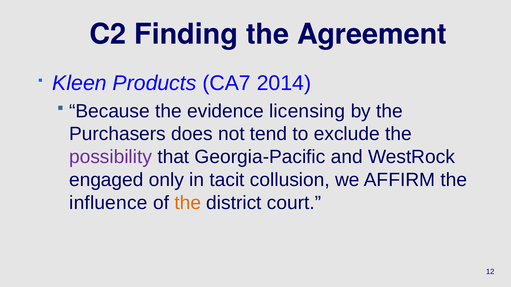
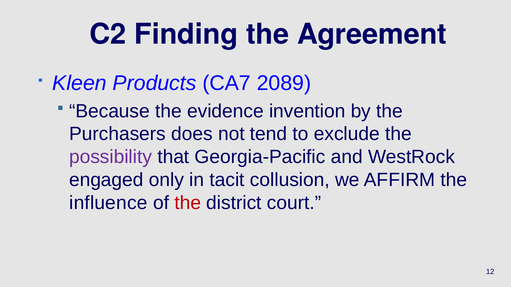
2014: 2014 -> 2089
licensing: licensing -> invention
the at (188, 203) colour: orange -> red
